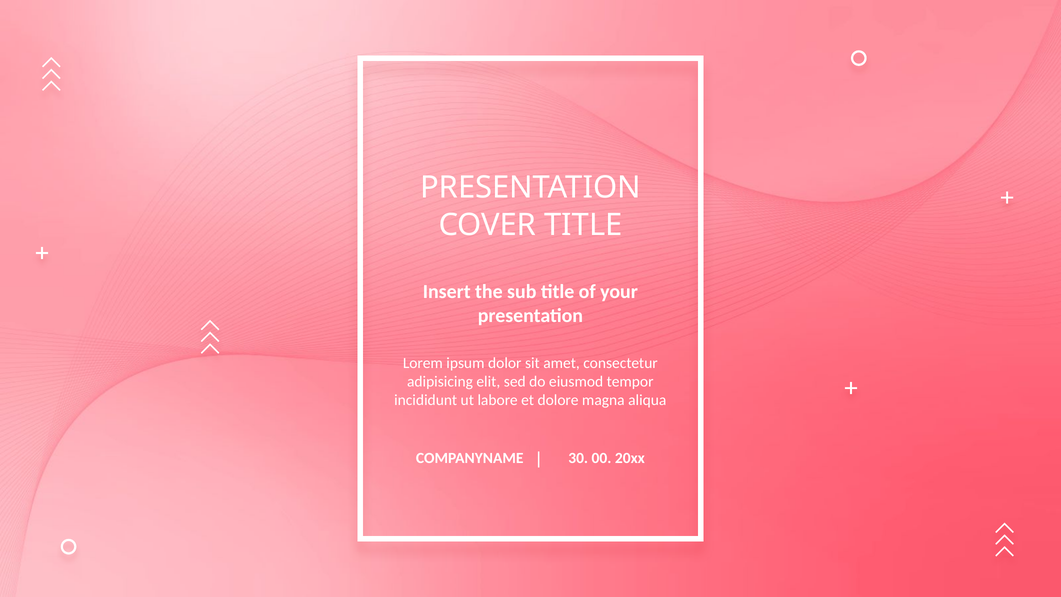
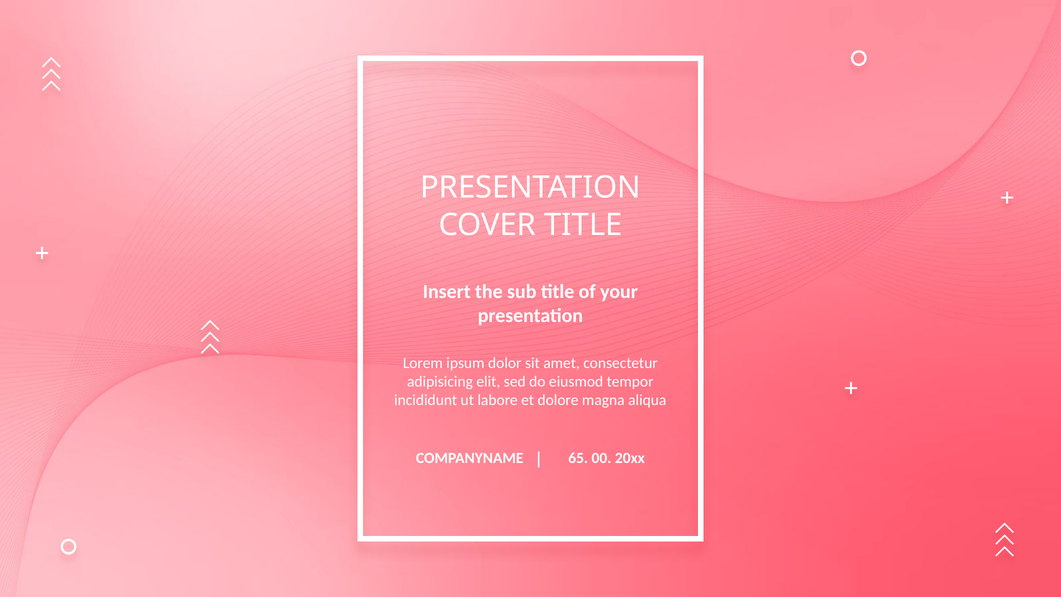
30: 30 -> 65
